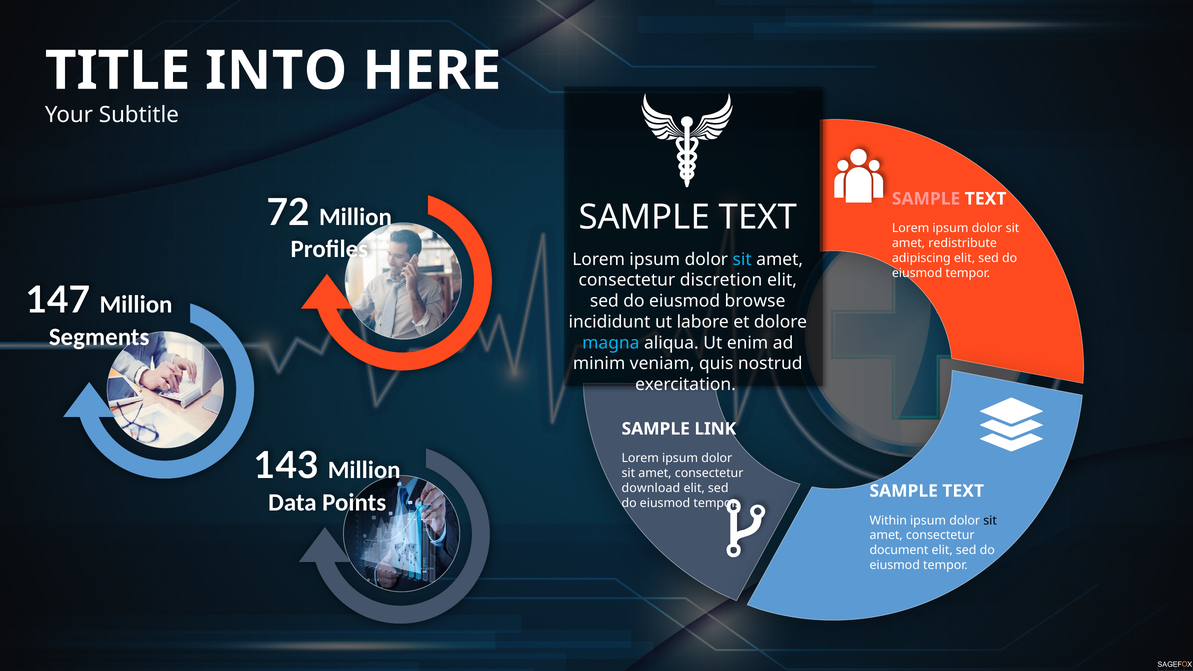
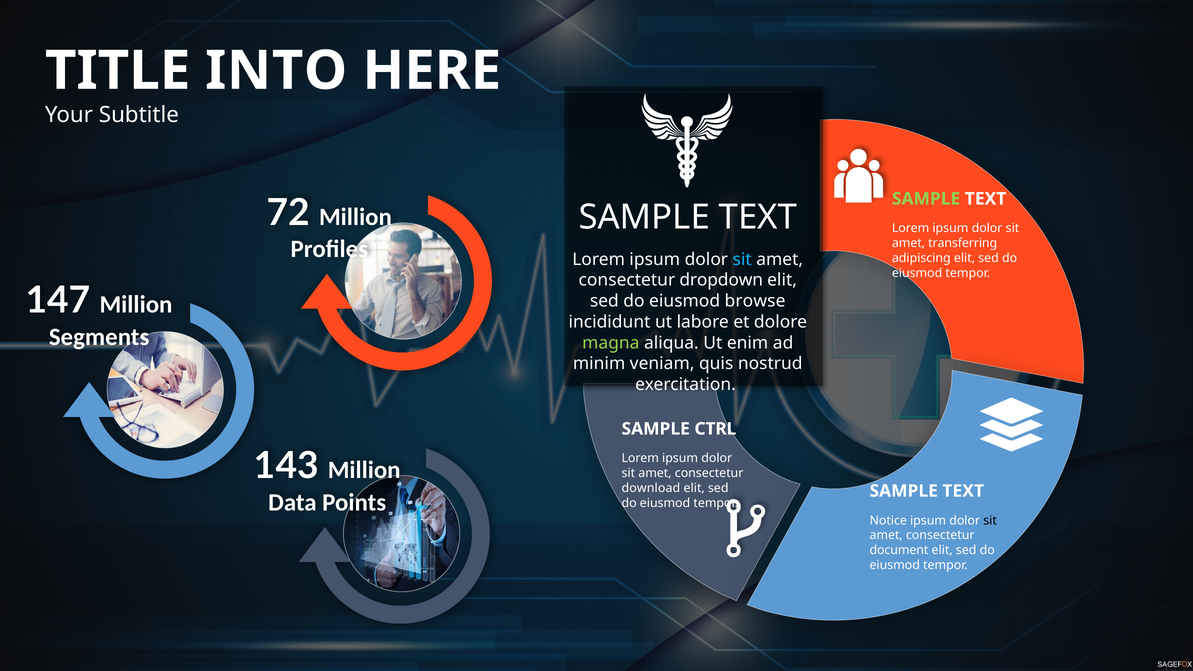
SAMPLE at (926, 199) colour: pink -> light green
redistribute: redistribute -> transferring
discretion: discretion -> dropdown
magna colour: light blue -> light green
LINK: LINK -> CTRL
Within: Within -> Notice
